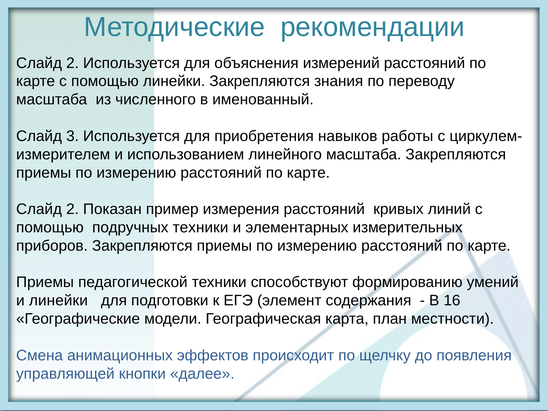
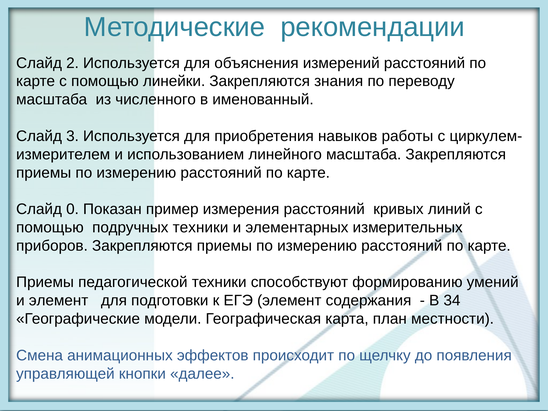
2 at (73, 209): 2 -> 0
и линейки: линейки -> элемент
16: 16 -> 34
